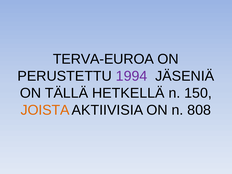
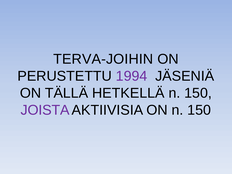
TERVA-EUROA: TERVA-EUROA -> TERVA-JOIHIN
JOISTA colour: orange -> purple
ON n 808: 808 -> 150
